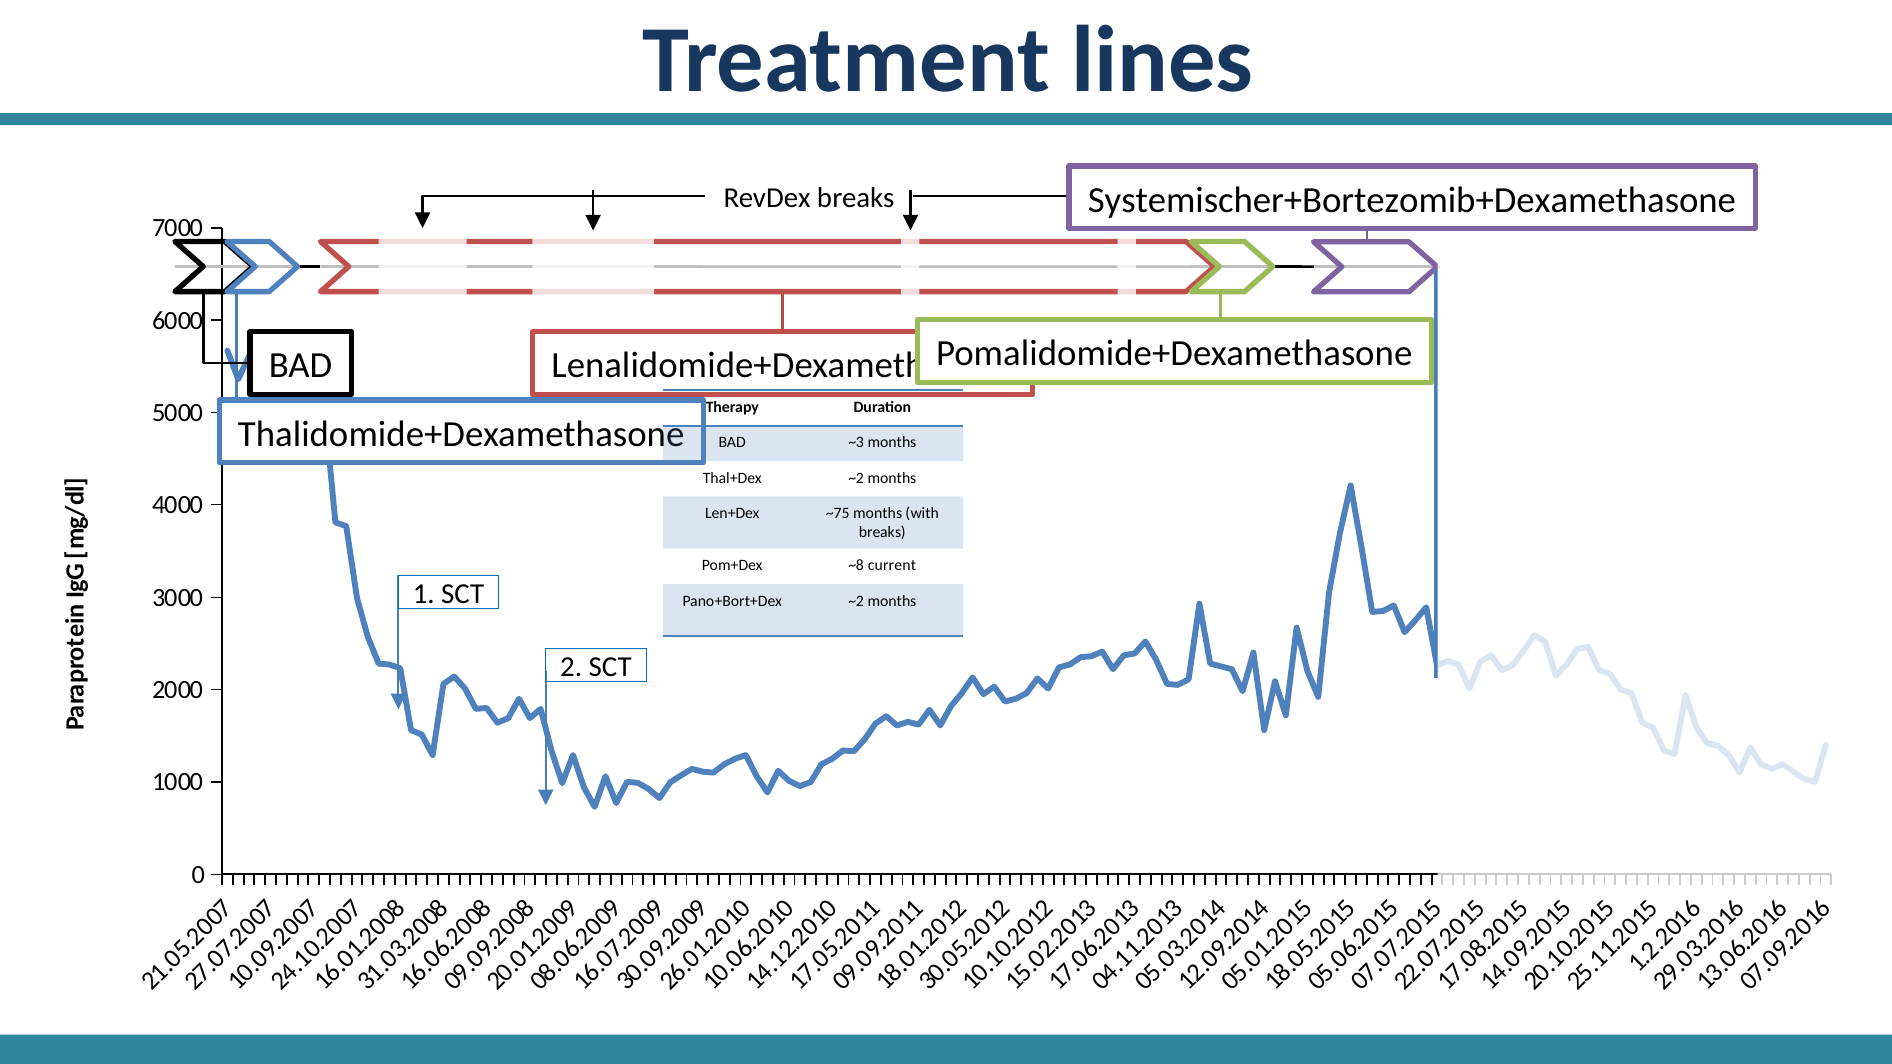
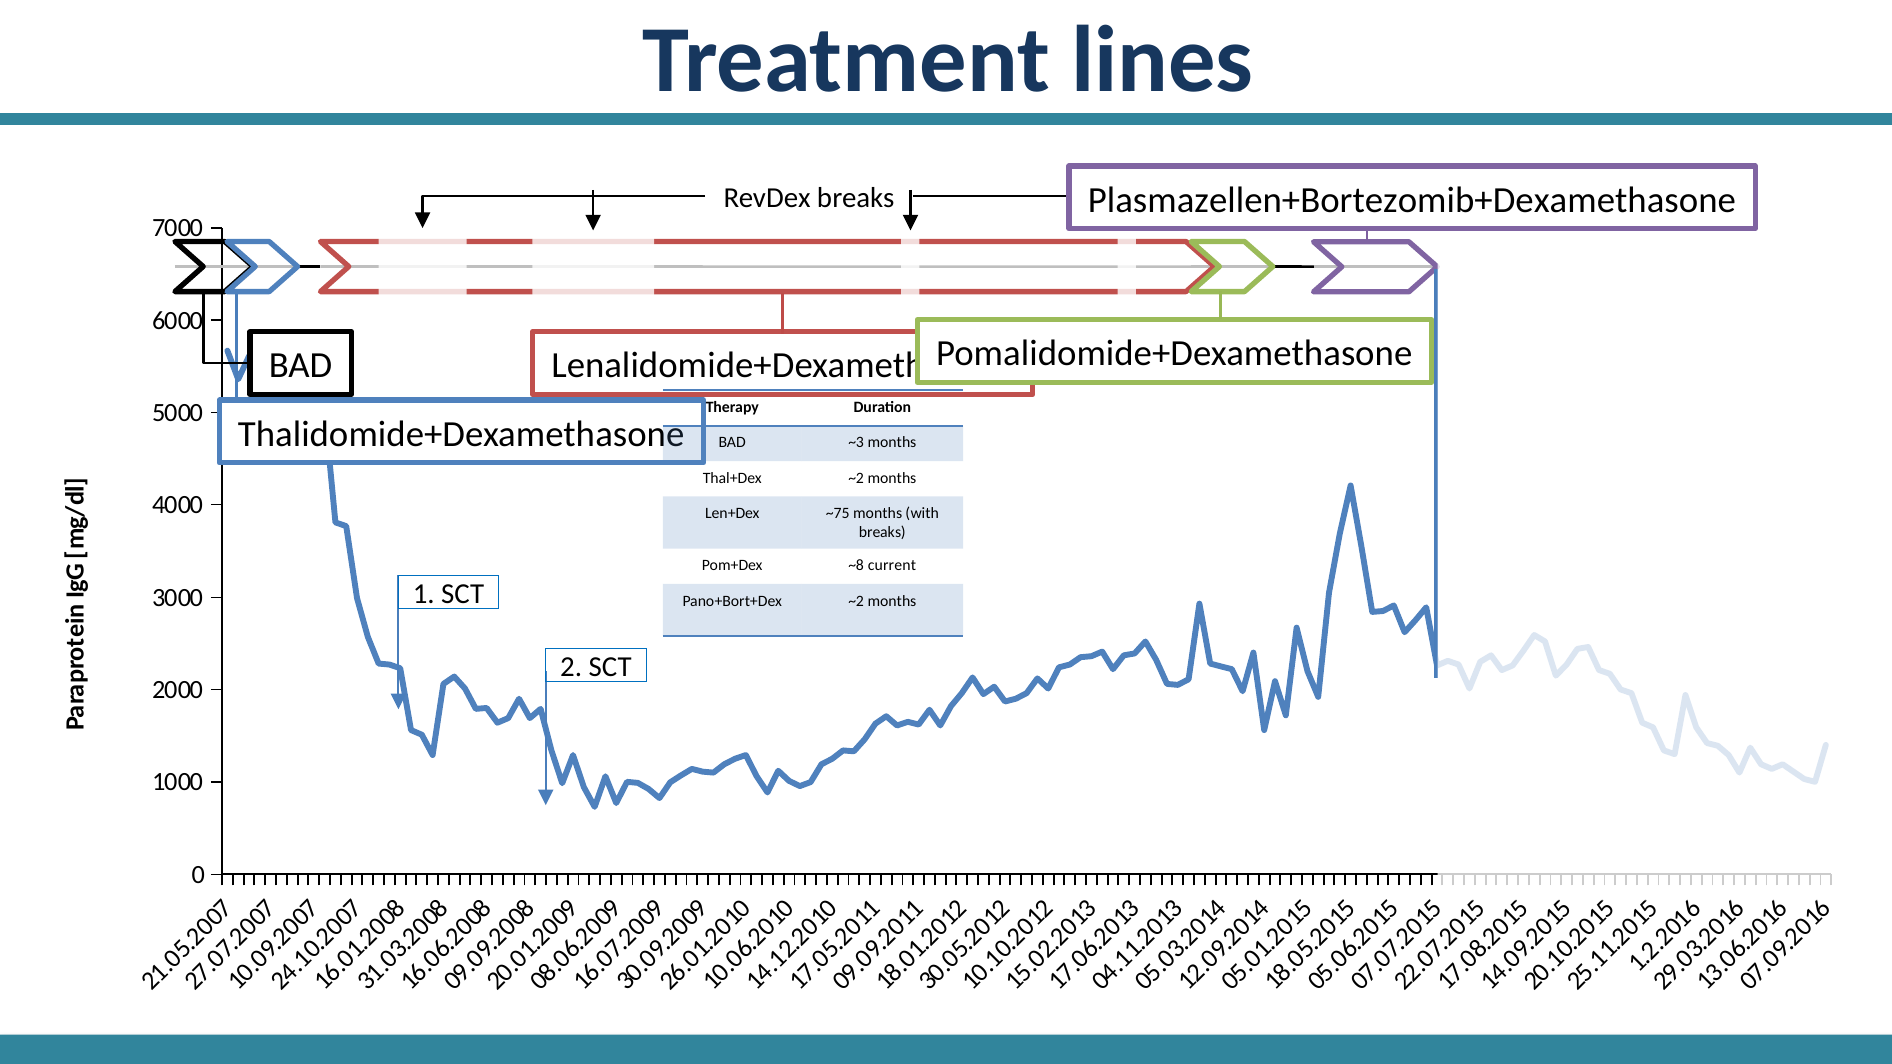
Systemischer+Bortezomib+Dexamethasone: Systemischer+Bortezomib+Dexamethasone -> Plasmazellen+Bortezomib+Dexamethasone
